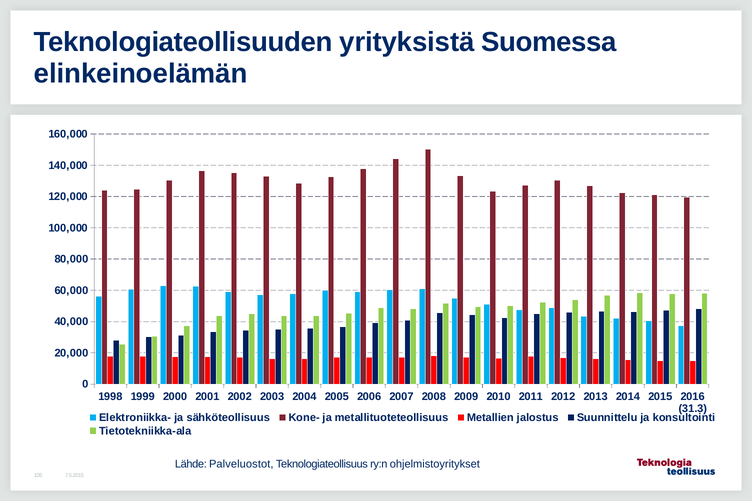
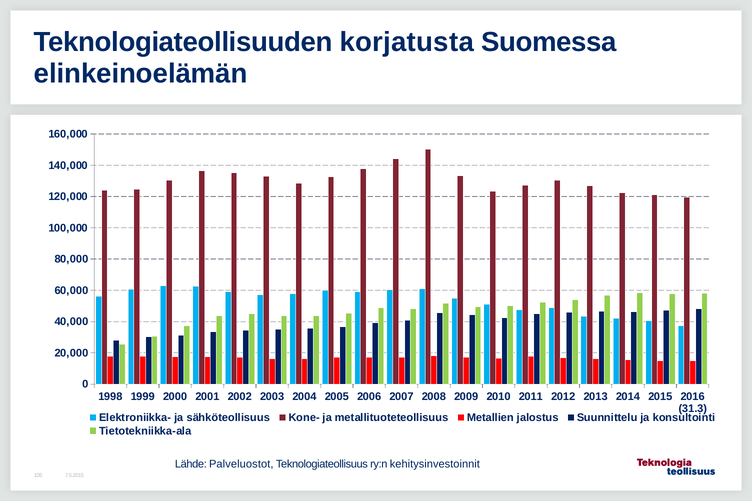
yrityksistä: yrityksistä -> korjatusta
ohjelmistoyritykset: ohjelmistoyritykset -> kehitysinvestoinnit
